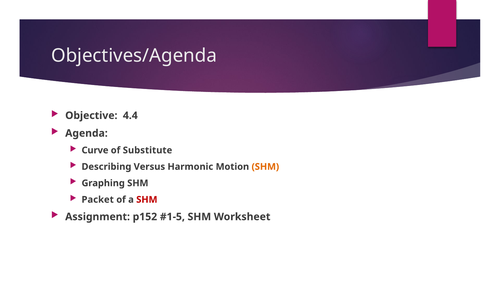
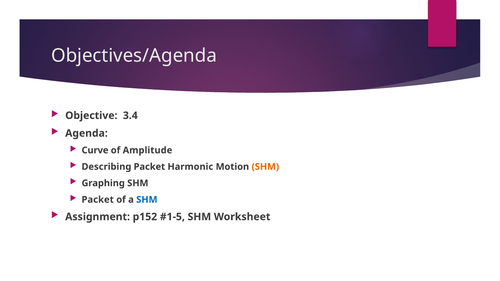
4.4: 4.4 -> 3.4
Substitute: Substitute -> Amplitude
Describing Versus: Versus -> Packet
SHM at (147, 200) colour: red -> blue
